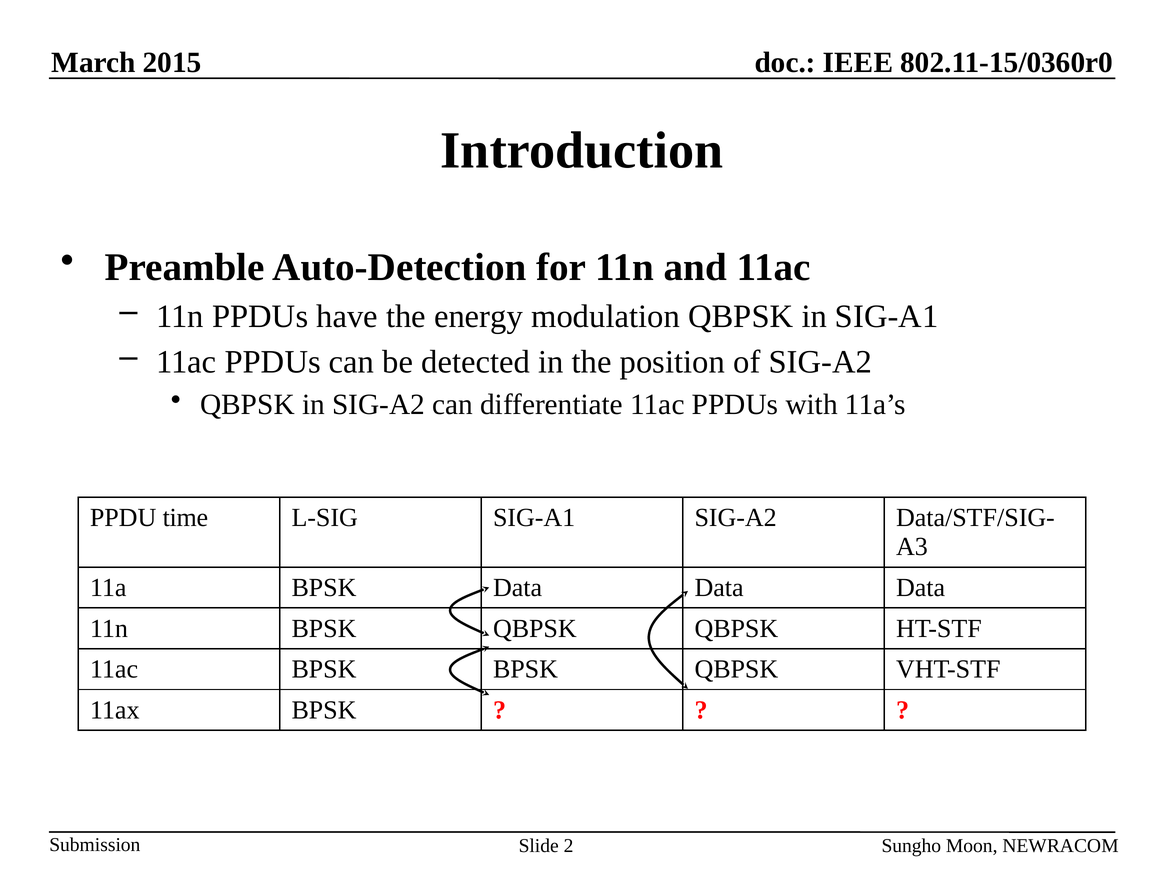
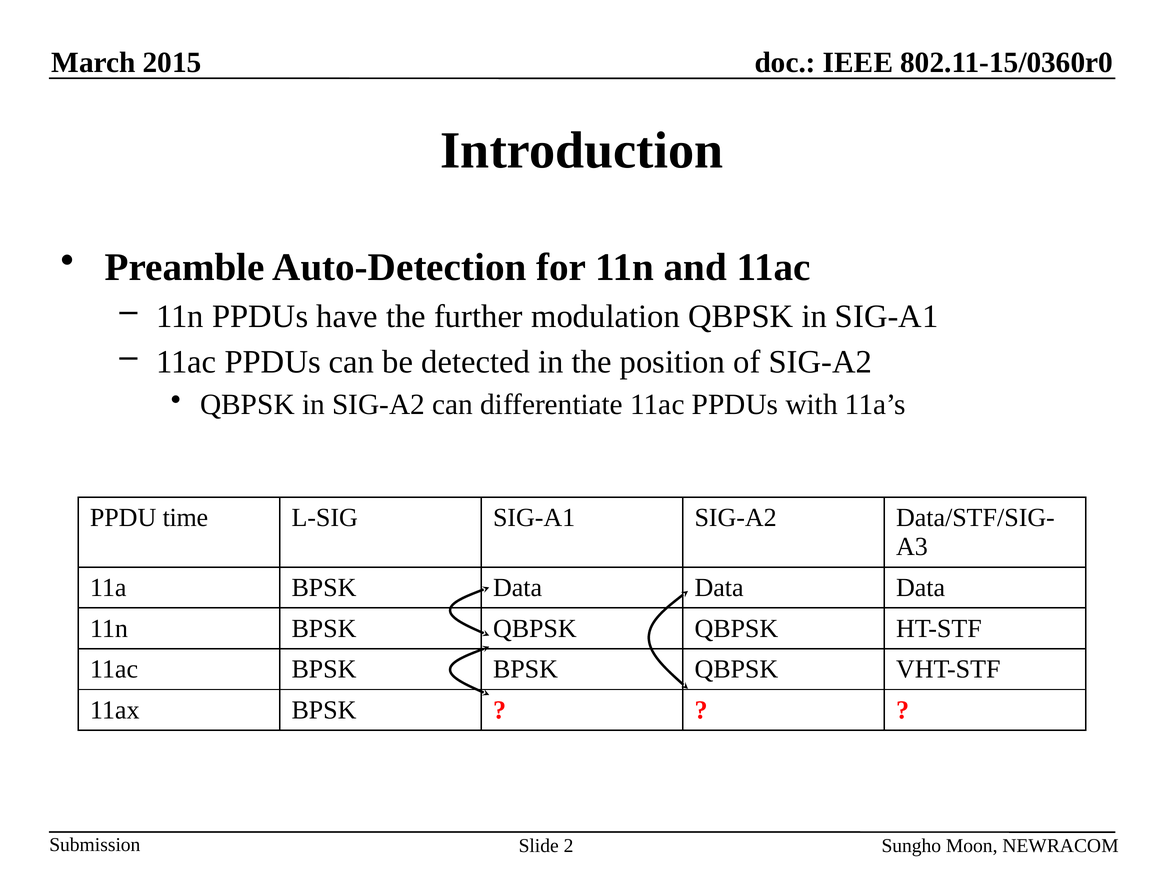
energy: energy -> further
